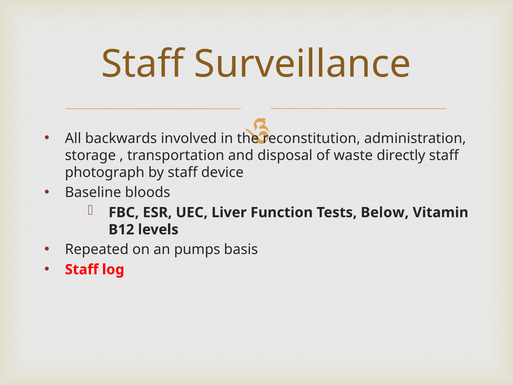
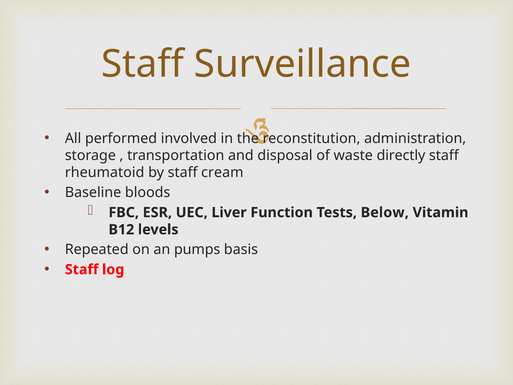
backwards: backwards -> performed
photograph: photograph -> rheumatoid
device: device -> cream
